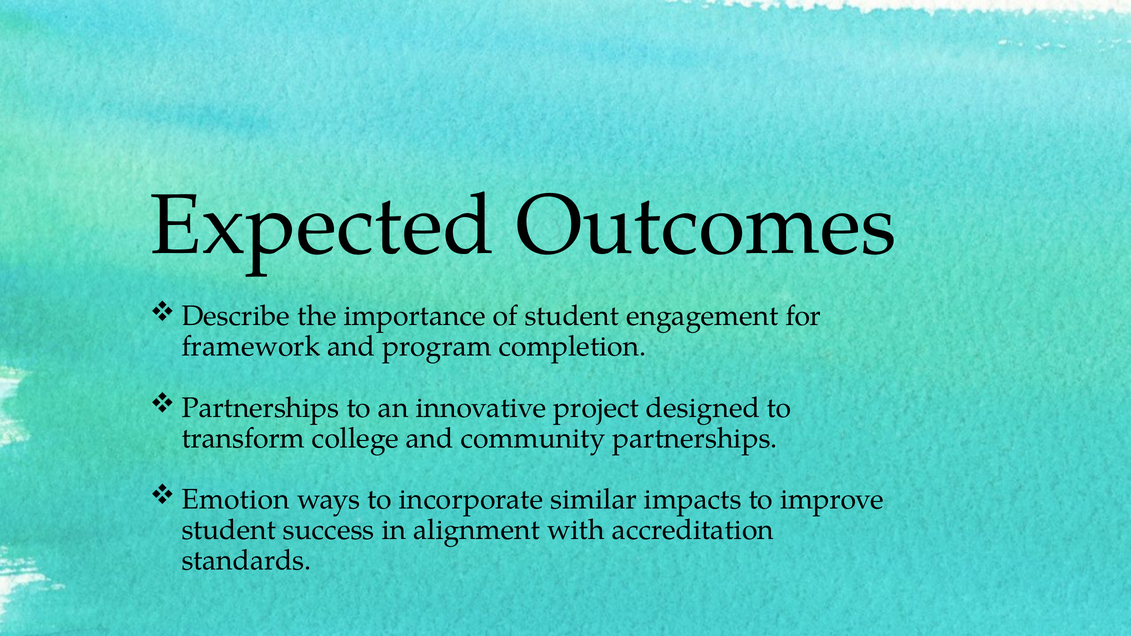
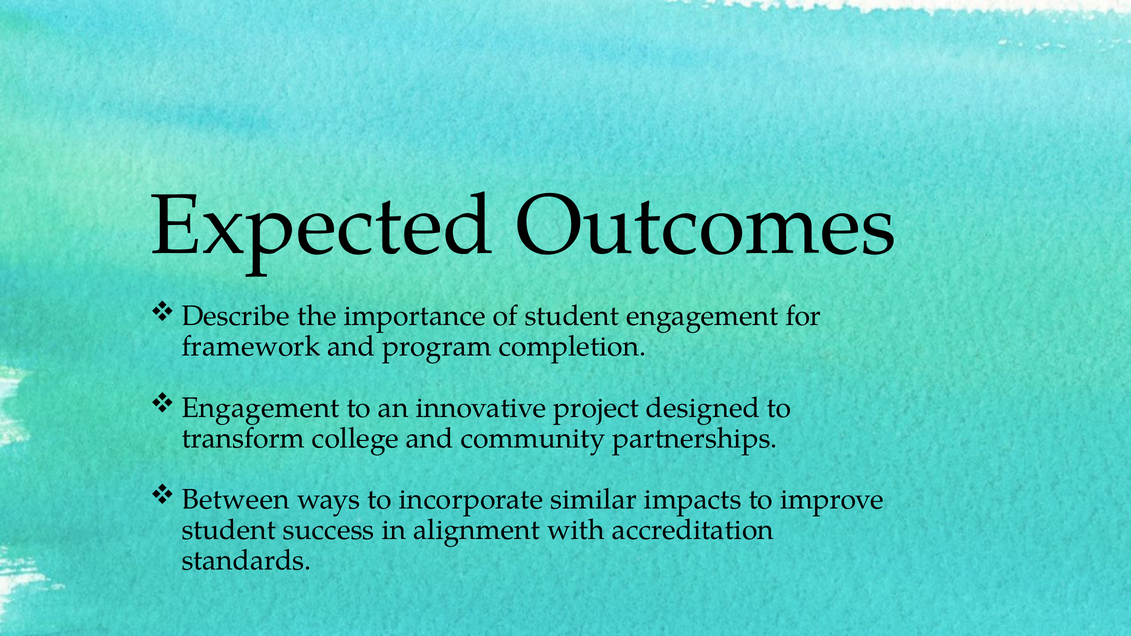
Partnerships at (261, 408): Partnerships -> Engagement
Emotion: Emotion -> Between
